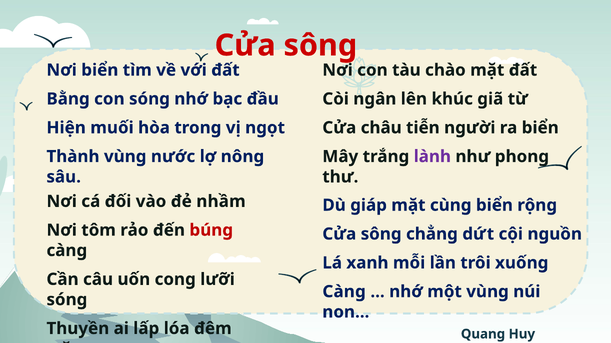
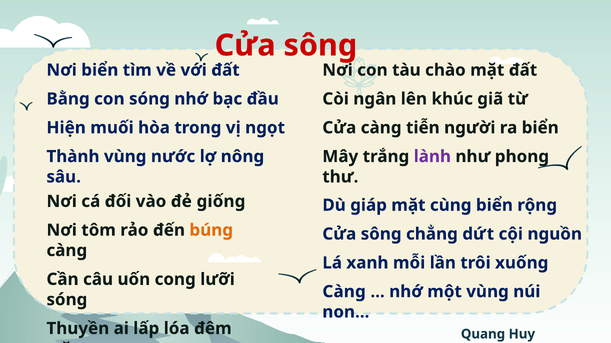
Cửa châu: châu -> càng
nhầm: nhầm -> giống
búng colour: red -> orange
